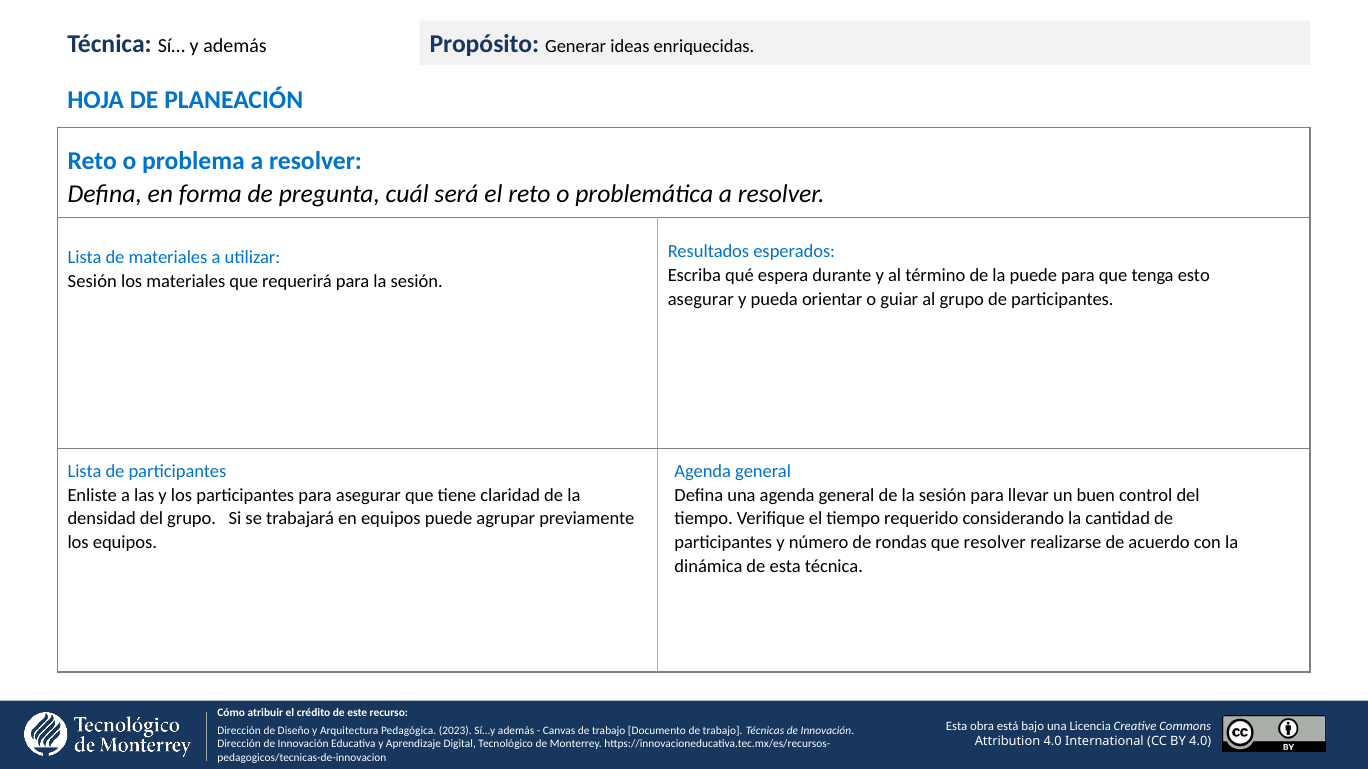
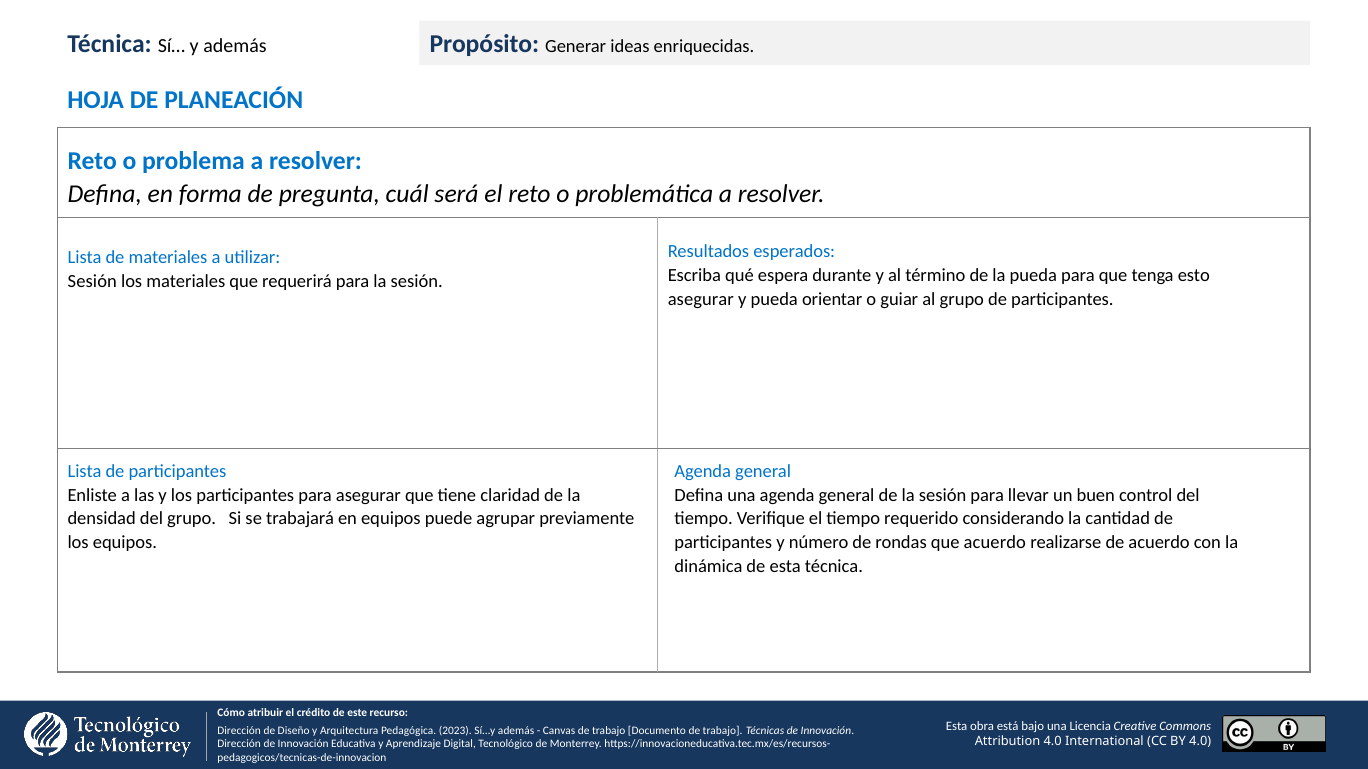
la puede: puede -> pueda
que resolver: resolver -> acuerdo
